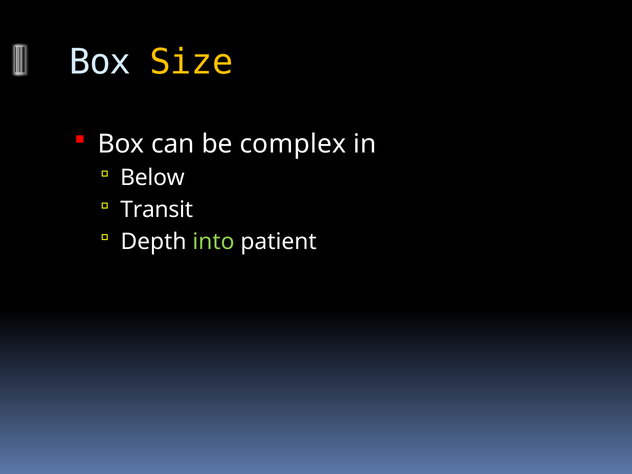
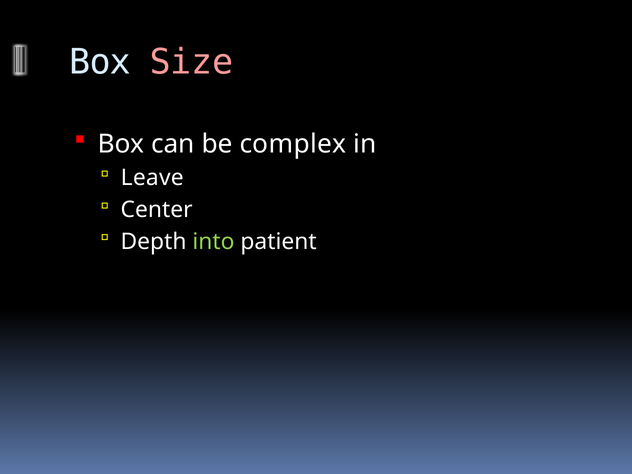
Size colour: yellow -> pink
Below: Below -> Leave
Transit: Transit -> Center
